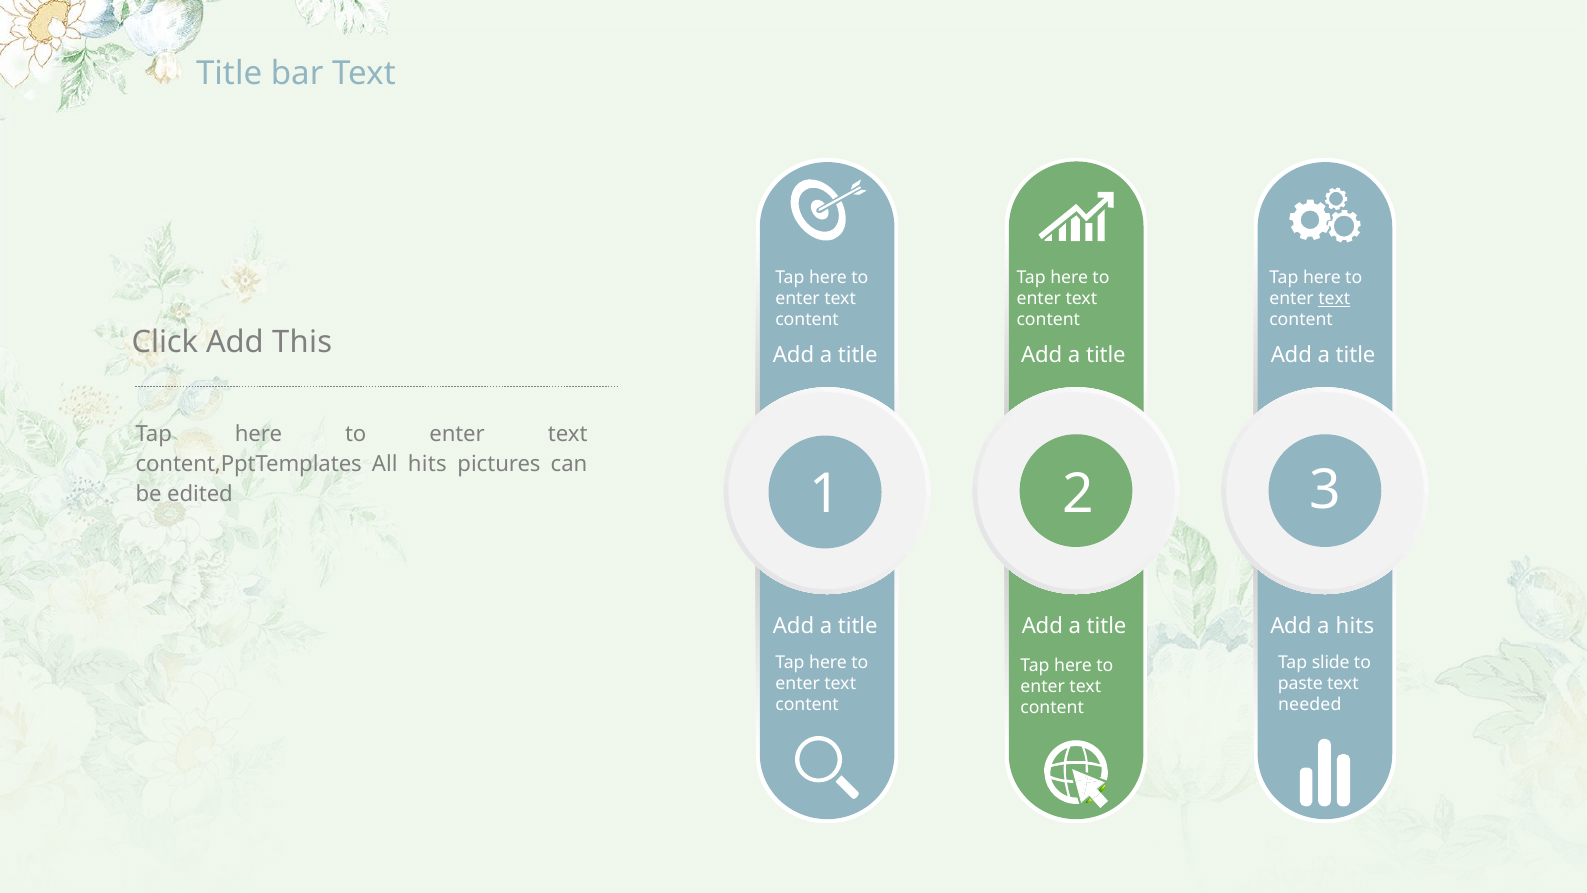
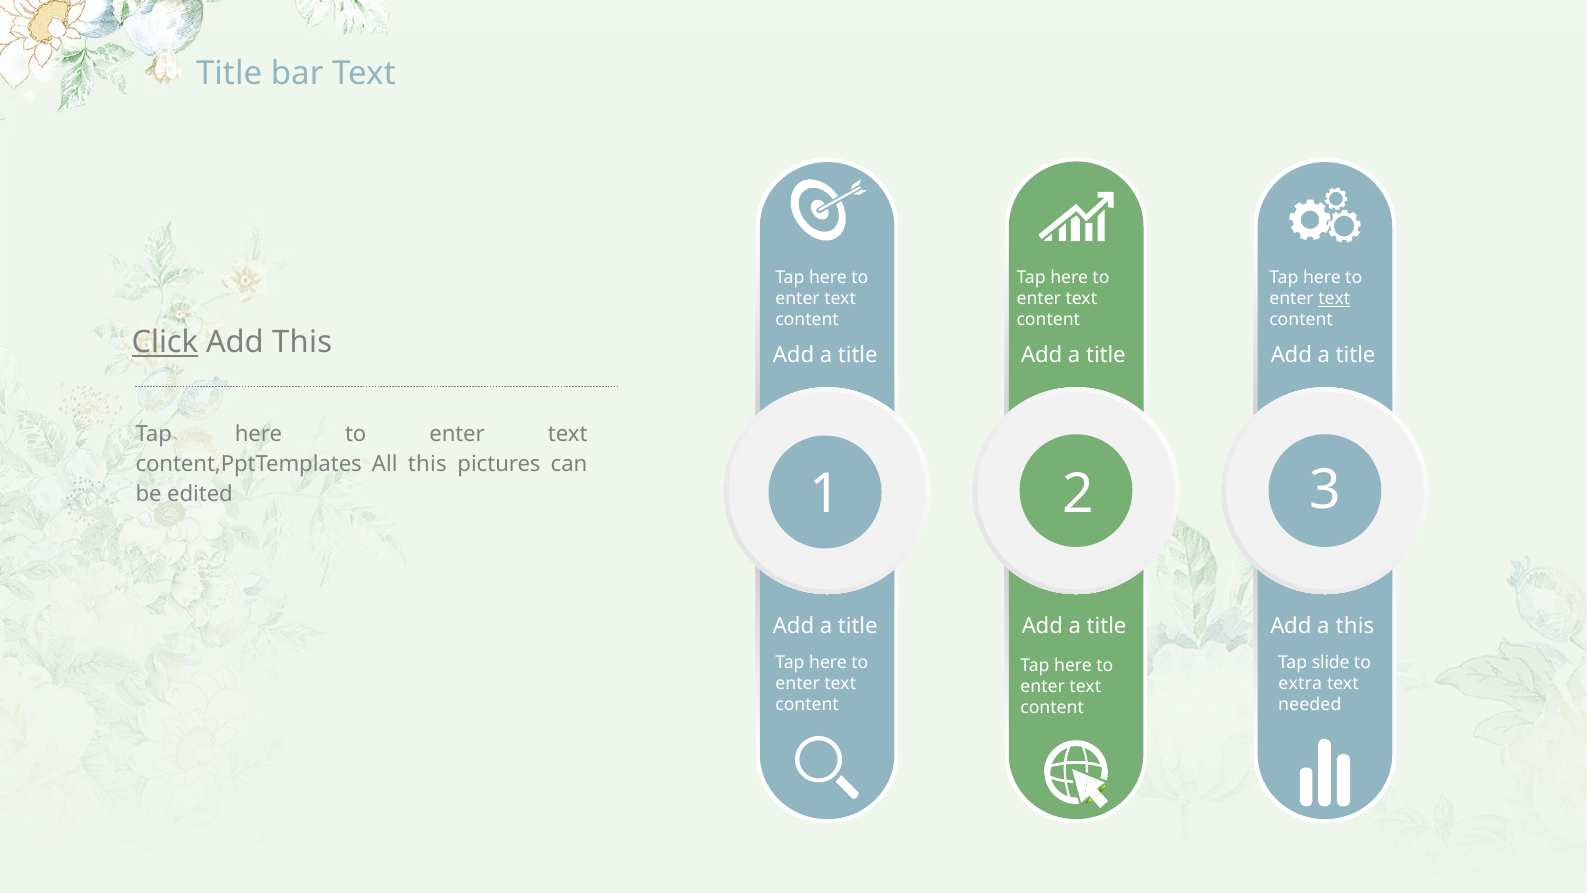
Click underline: none -> present
All hits: hits -> this
a hits: hits -> this
paste: paste -> extra
